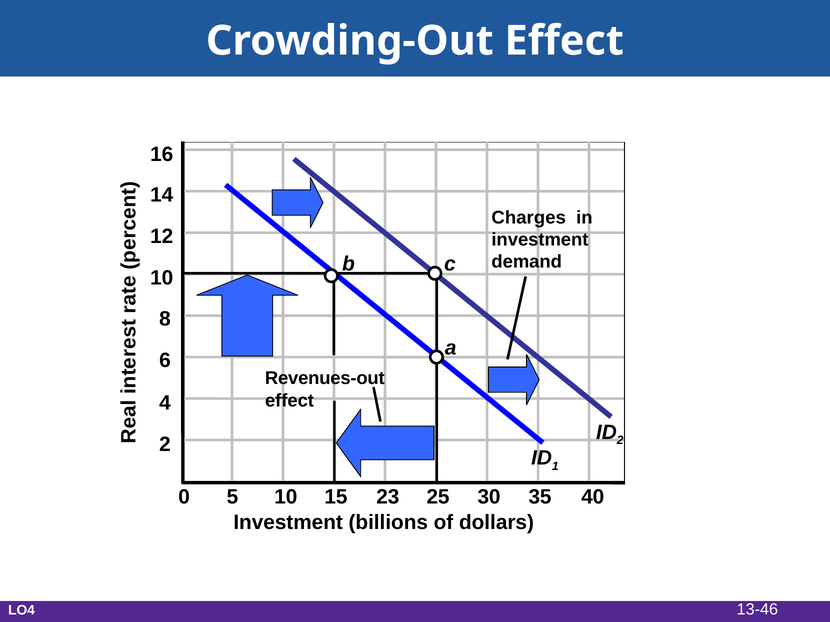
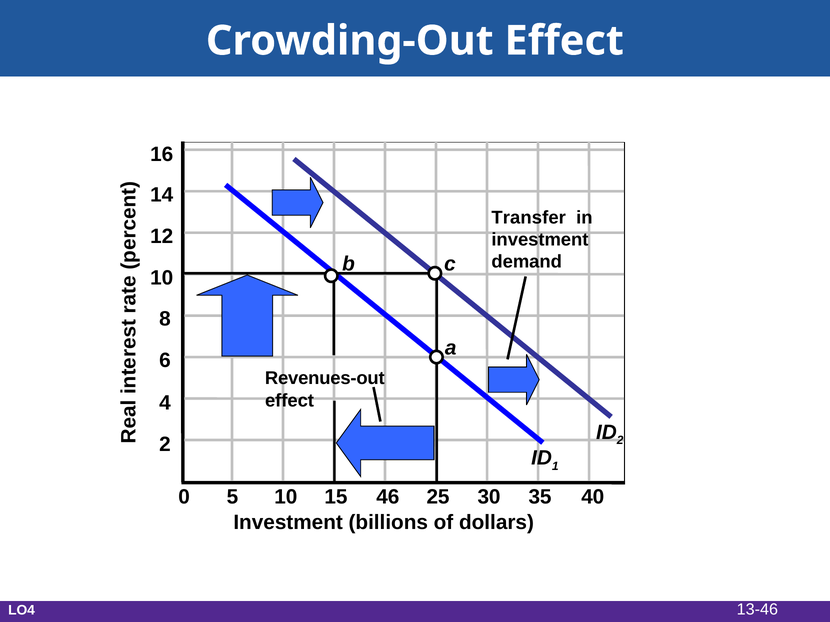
Charges: Charges -> Transfer
23: 23 -> 46
